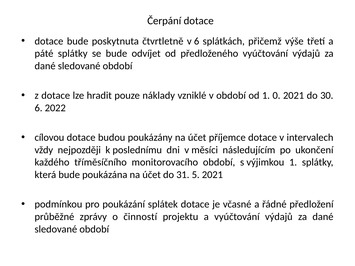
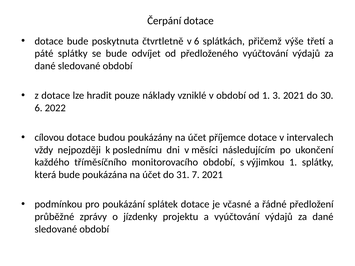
0: 0 -> 3
5: 5 -> 7
činností: činností -> jízdenky
